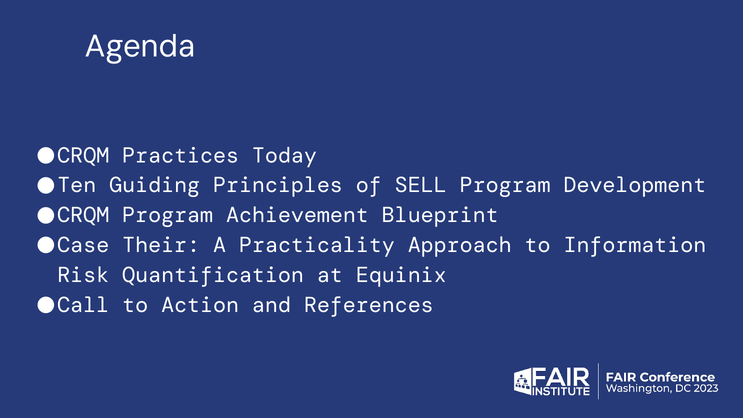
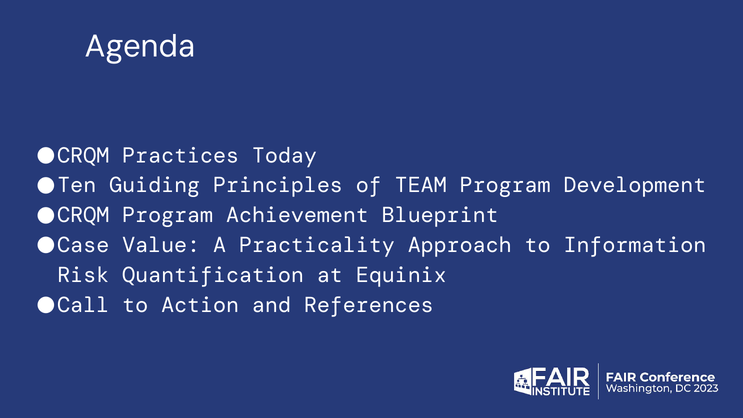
SELL: SELL -> TEAM
Their: Their -> Value
